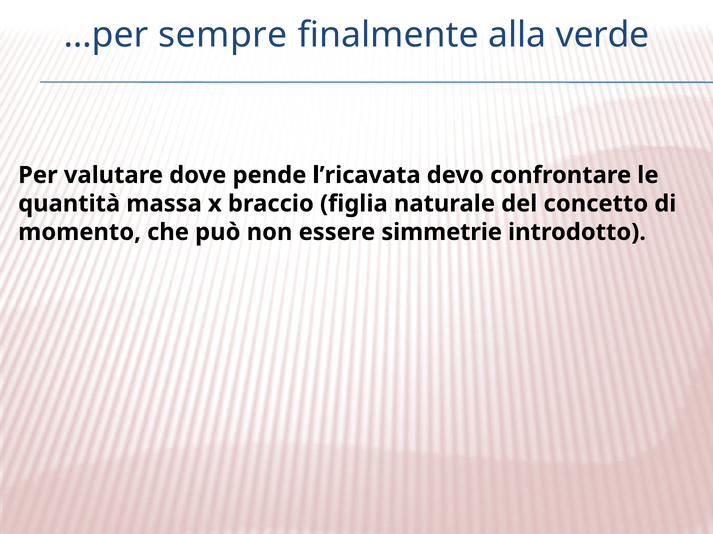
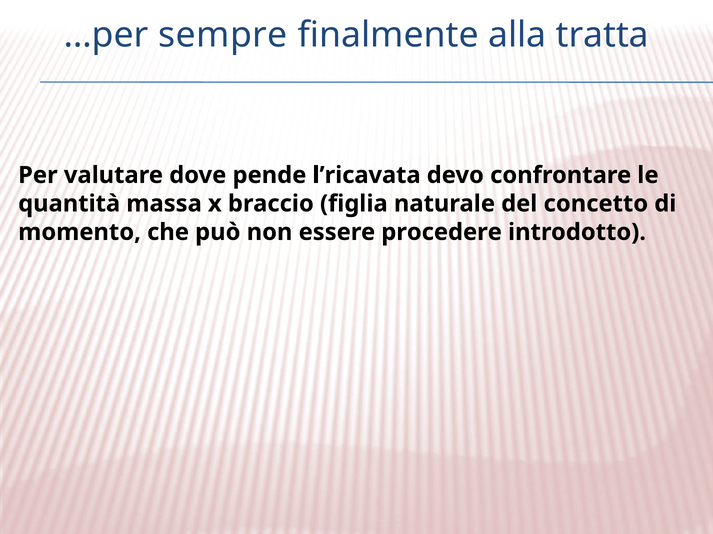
verde: verde -> tratta
simmetrie: simmetrie -> procedere
